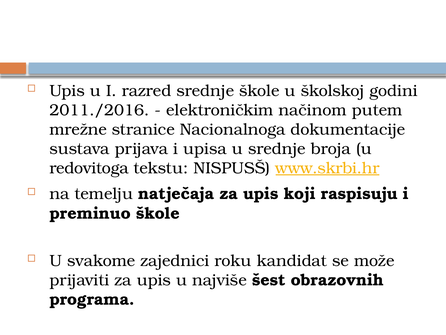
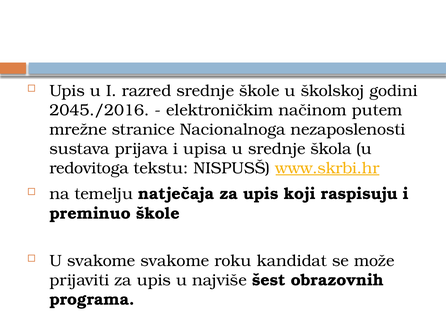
2011./2016: 2011./2016 -> 2045./2016
dokumentacije: dokumentacije -> nezaposlenosti
broja: broja -> škola
svakome zajednici: zajednici -> svakome
